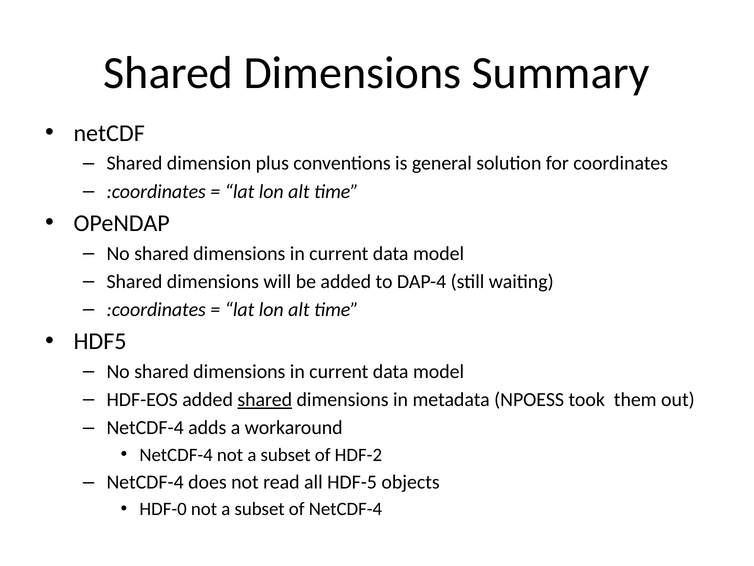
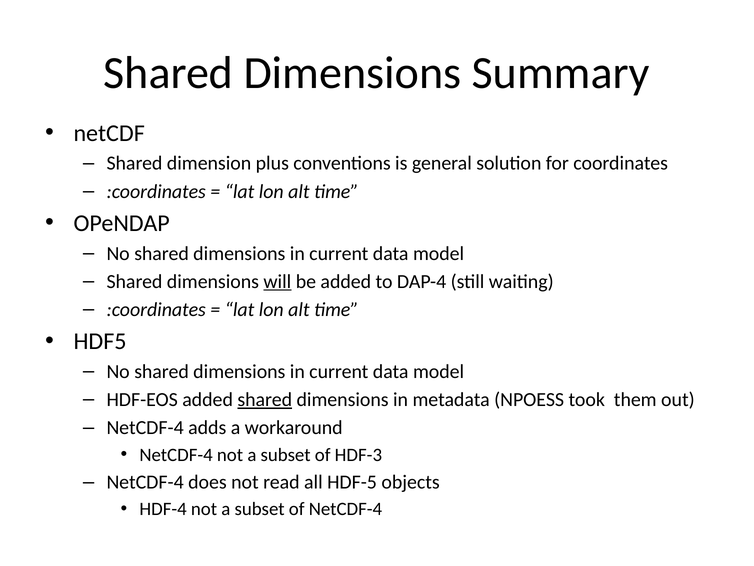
will underline: none -> present
HDF-2: HDF-2 -> HDF-3
HDF-0: HDF-0 -> HDF-4
